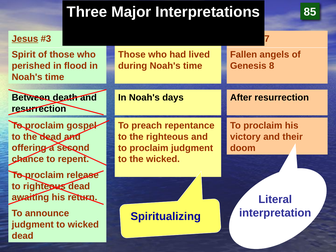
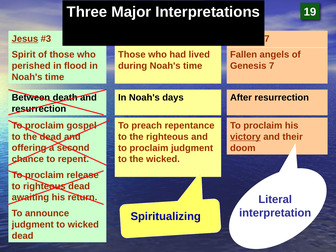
85: 85 -> 19
8: 8 -> 7
victory underline: none -> present
